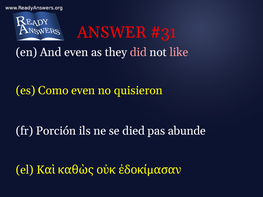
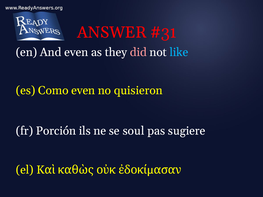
like colour: pink -> light blue
died: died -> soul
abunde: abunde -> sugiere
